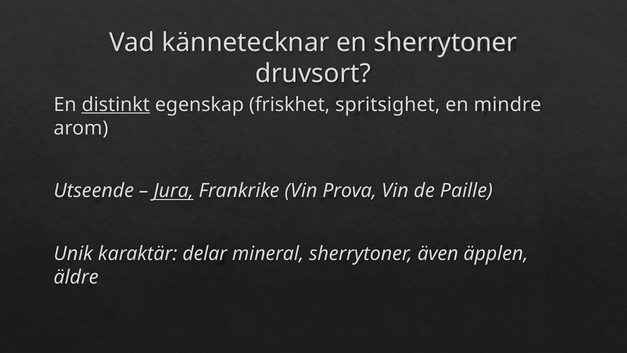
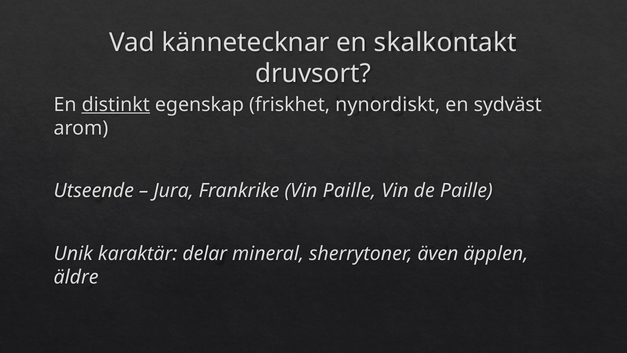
en sherrytoner: sherrytoner -> skalkontakt
spritsighet: spritsighet -> nynordiskt
mindre: mindre -> sydväst
Jura underline: present -> none
Vin Prova: Prova -> Paille
